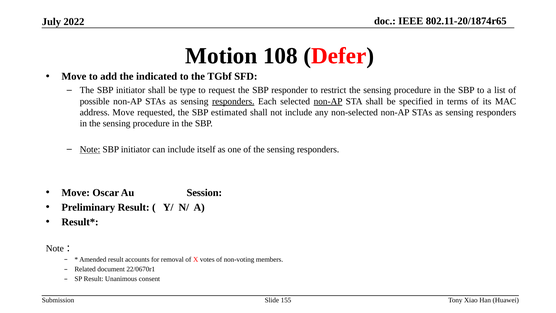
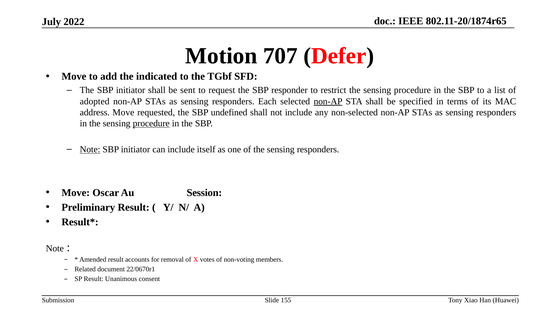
108: 108 -> 707
type: type -> sent
possible: possible -> adopted
responders at (233, 101) underline: present -> none
estimated: estimated -> undefined
procedure at (151, 123) underline: none -> present
